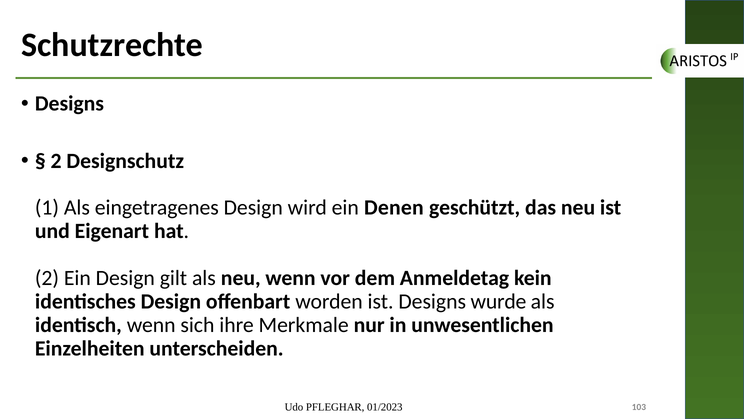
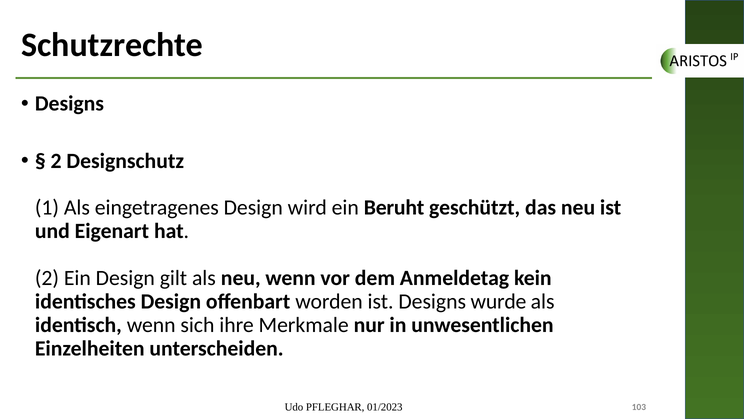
Denen: Denen -> Beruht
